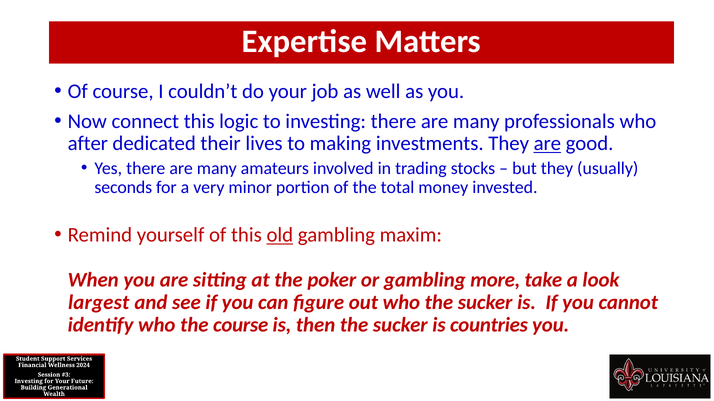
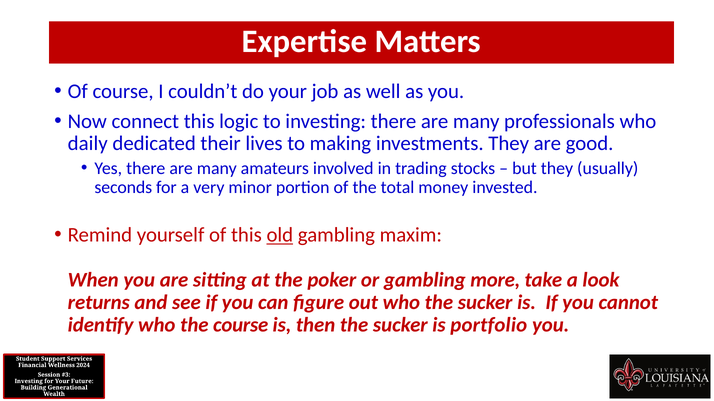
after: after -> daily
are at (547, 144) underline: present -> none
largest: largest -> returns
countries: countries -> portfolio
